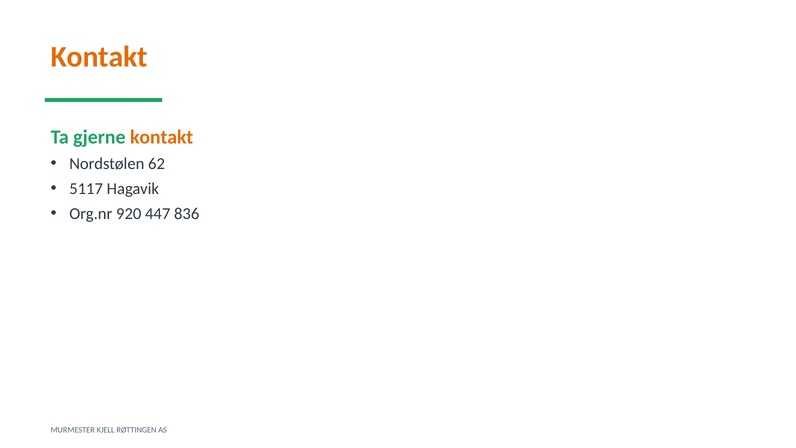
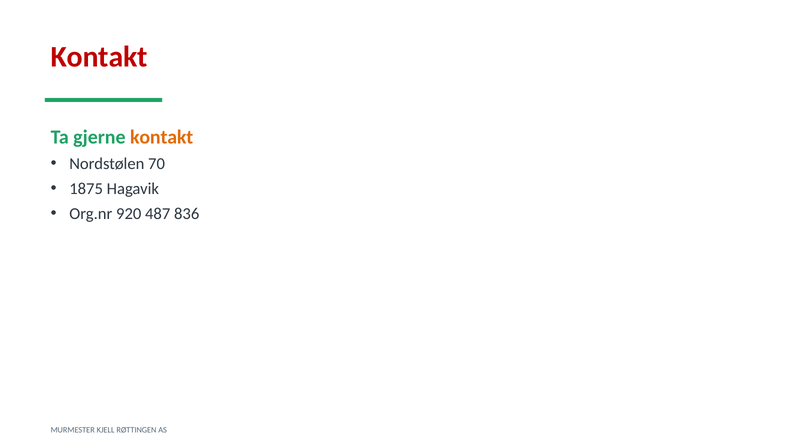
Kontakt at (99, 57) colour: orange -> red
62: 62 -> 70
5117: 5117 -> 1875
447: 447 -> 487
